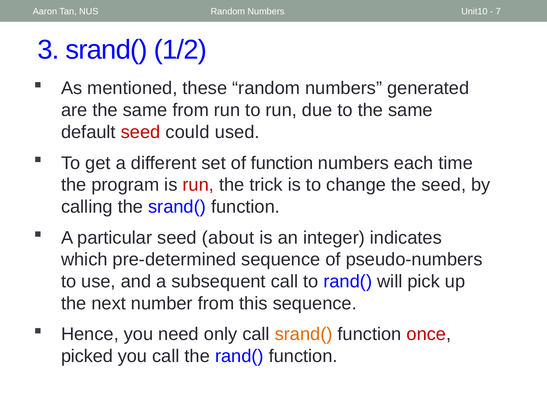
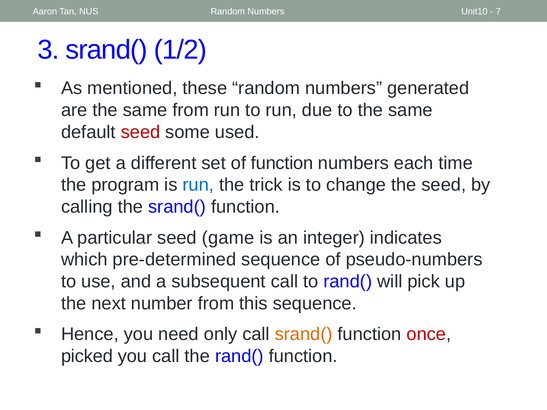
could: could -> some
run at (198, 185) colour: red -> blue
about: about -> game
